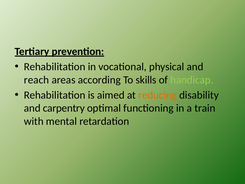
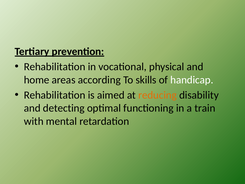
reach: reach -> home
handicap colour: light green -> white
carpentry: carpentry -> detecting
